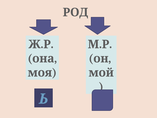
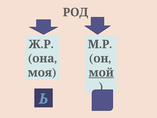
мой underline: none -> present
